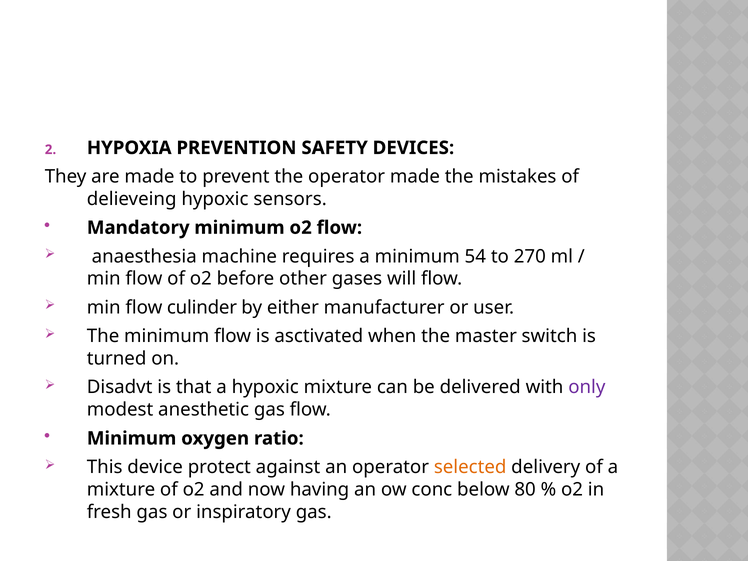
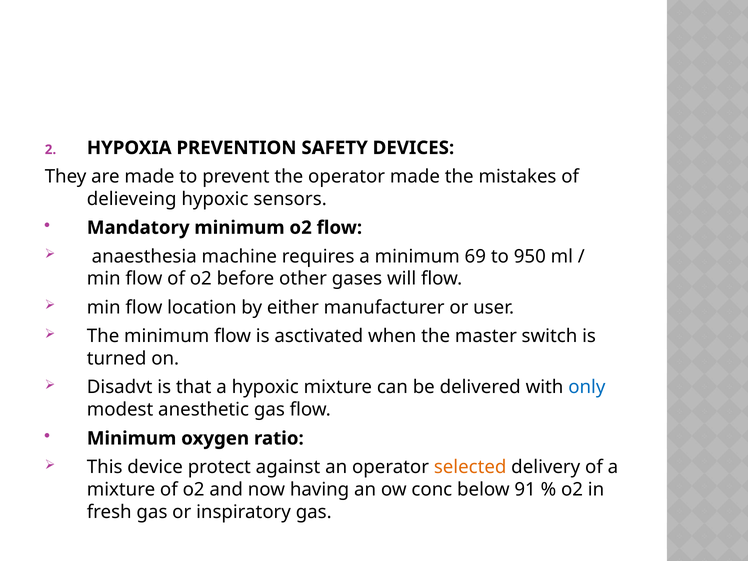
54: 54 -> 69
270: 270 -> 950
culinder: culinder -> location
only colour: purple -> blue
80: 80 -> 91
